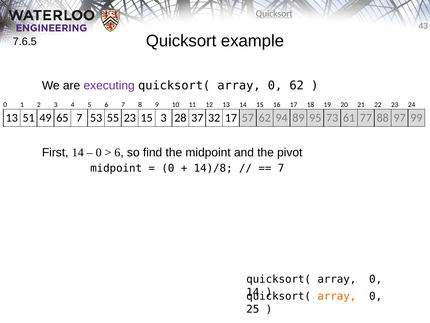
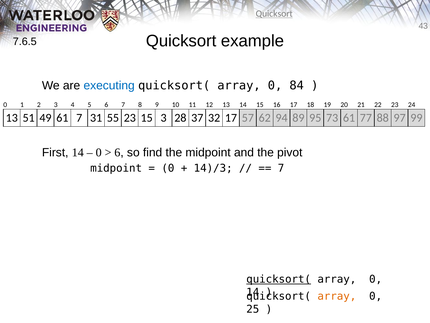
executing colour: purple -> blue
0 62: 62 -> 84
49 65: 65 -> 61
53: 53 -> 31
14)/8: 14)/8 -> 14)/3
quicksort( at (279, 279) underline: none -> present
